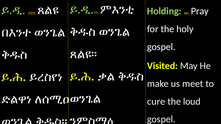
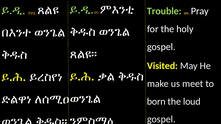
Holding: Holding -> Trouble
cure: cure -> born
